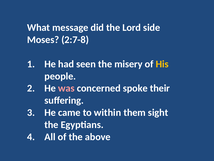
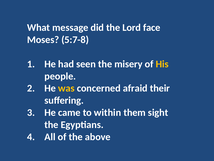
side: side -> face
2:7-8: 2:7-8 -> 5:7-8
was colour: pink -> yellow
spoke: spoke -> afraid
